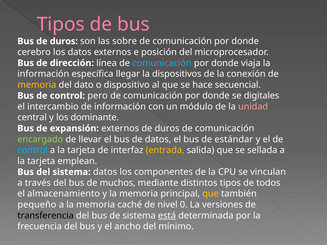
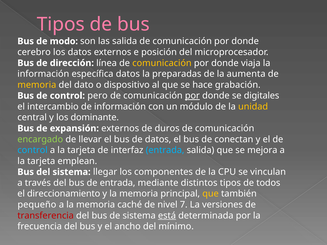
Bus de duros: duros -> modo
las sobre: sobre -> salida
comunicación at (162, 63) colour: light blue -> yellow
específica llegar: llegar -> datos
dispositivos: dispositivos -> preparadas
conexión: conexión -> aumenta
secuencial: secuencial -> grabación
por at (192, 96) underline: none -> present
unidad colour: pink -> yellow
estándar: estándar -> conectan
entrada at (165, 150) colour: yellow -> light blue
sellada: sellada -> mejora
sistema datos: datos -> llegar
de muchos: muchos -> entrada
almacenamiento: almacenamiento -> direccionamiento
0: 0 -> 7
transferencia colour: black -> red
